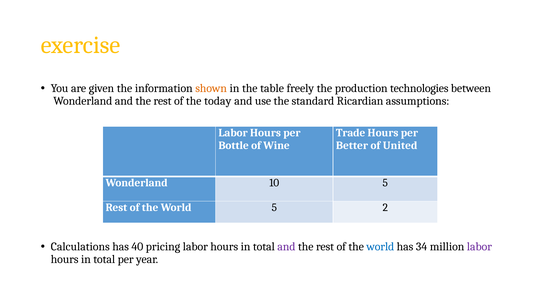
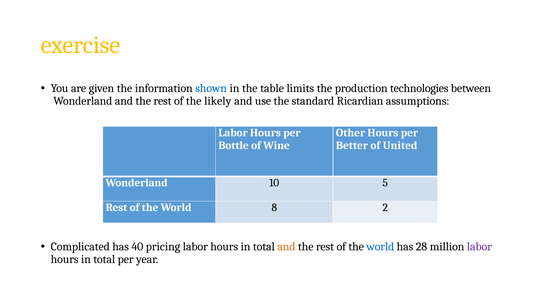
shown colour: orange -> blue
freely: freely -> limits
today: today -> likely
Trade: Trade -> Other
World 5: 5 -> 8
Calculations: Calculations -> Complicated
and at (286, 247) colour: purple -> orange
34: 34 -> 28
